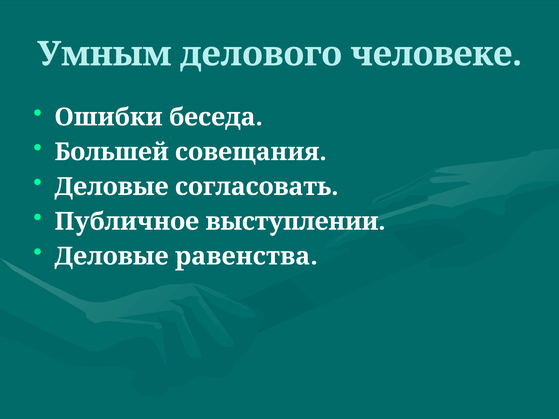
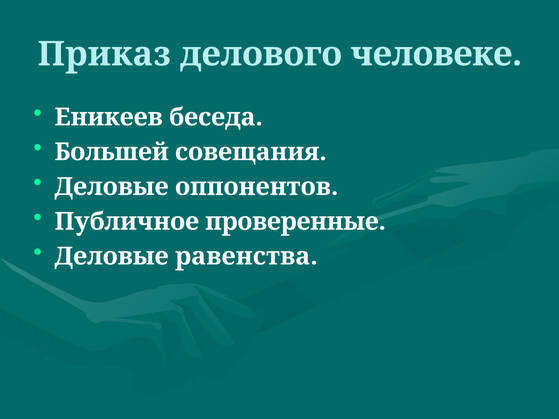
Умным: Умным -> Приказ
Ошибки: Ошибки -> Еникеев
согласовать: согласовать -> оппонентов
выступлении: выступлении -> проверенные
